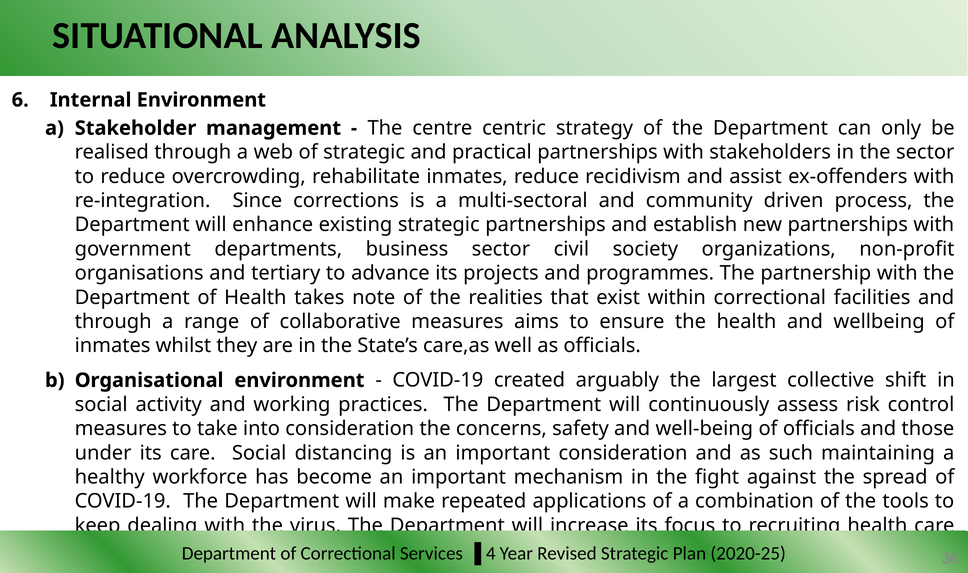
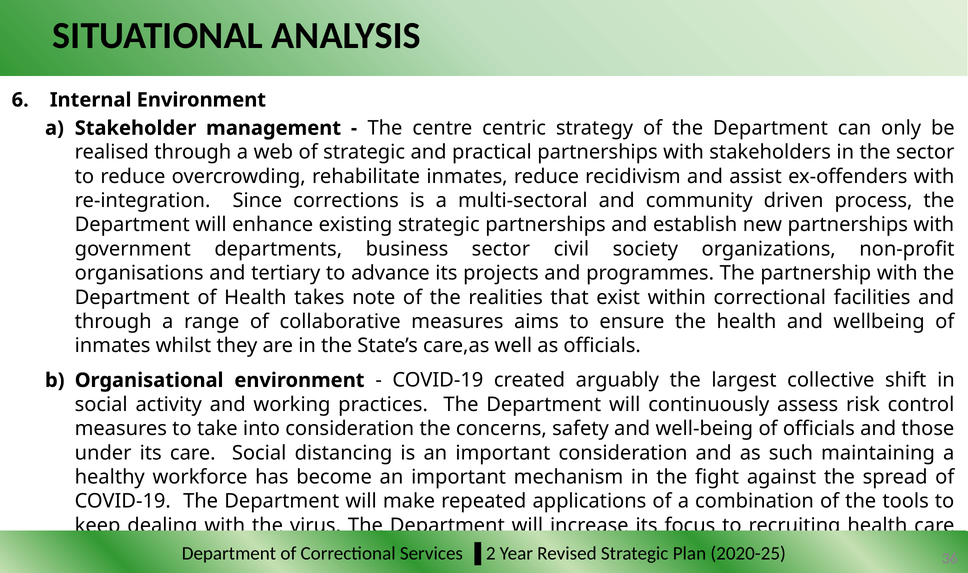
4: 4 -> 2
